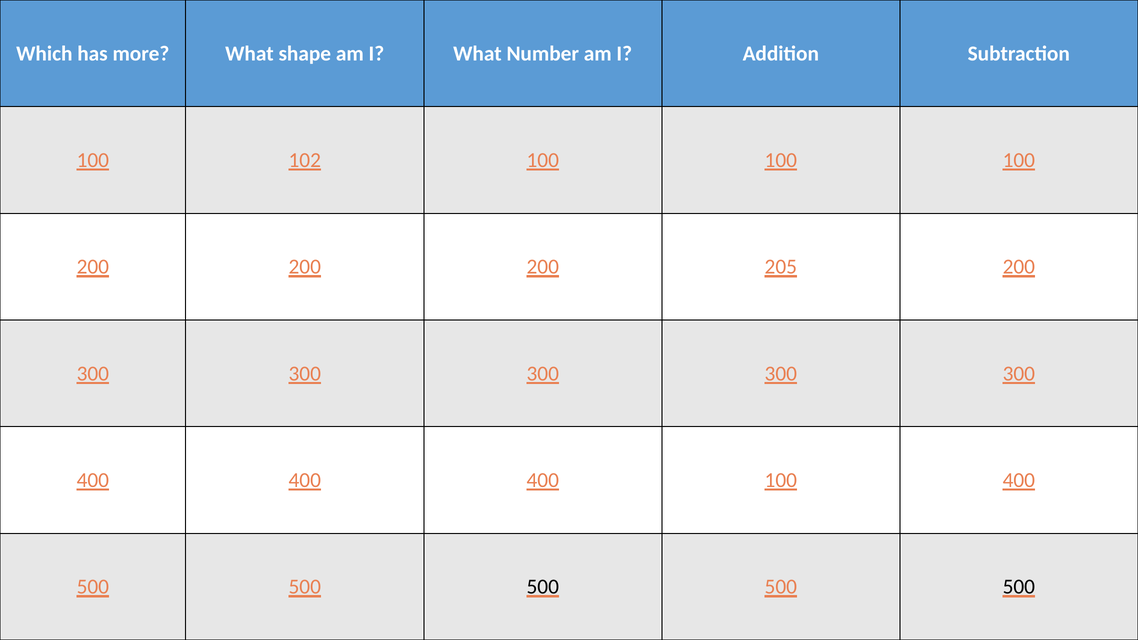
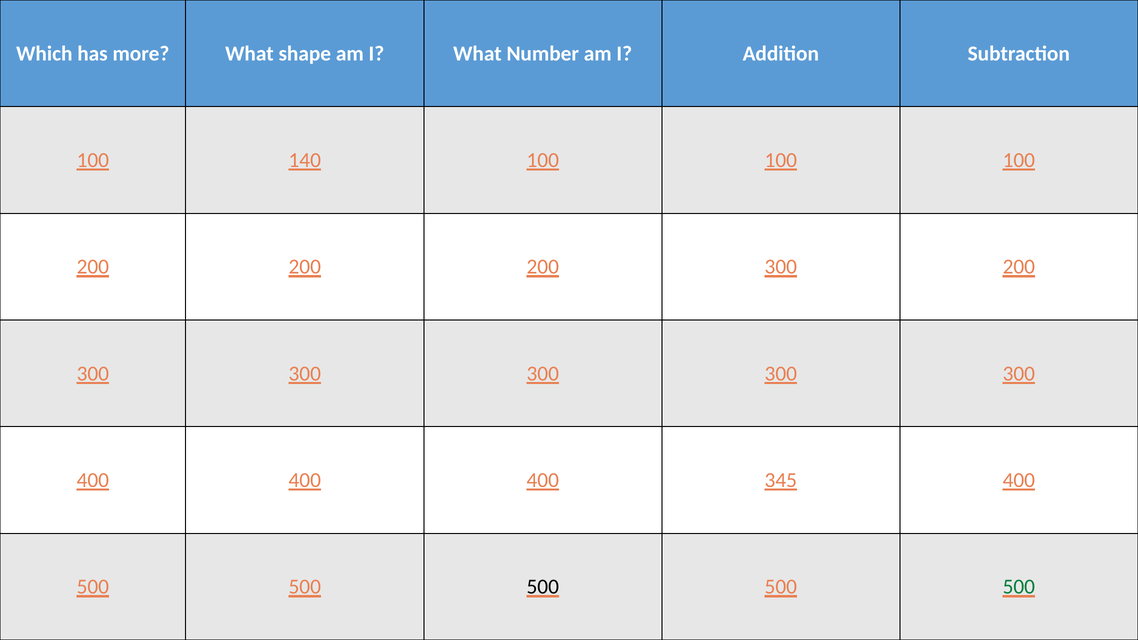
102: 102 -> 140
200 200 205: 205 -> 300
400 100: 100 -> 345
500 at (1019, 587) colour: black -> green
